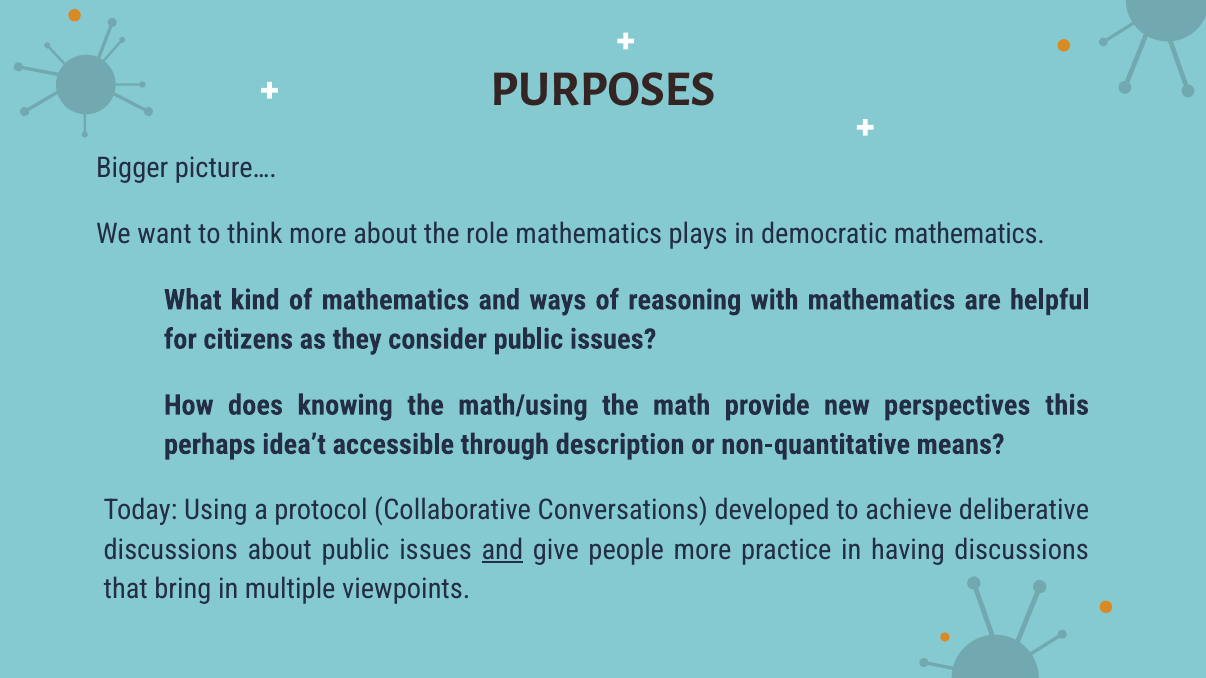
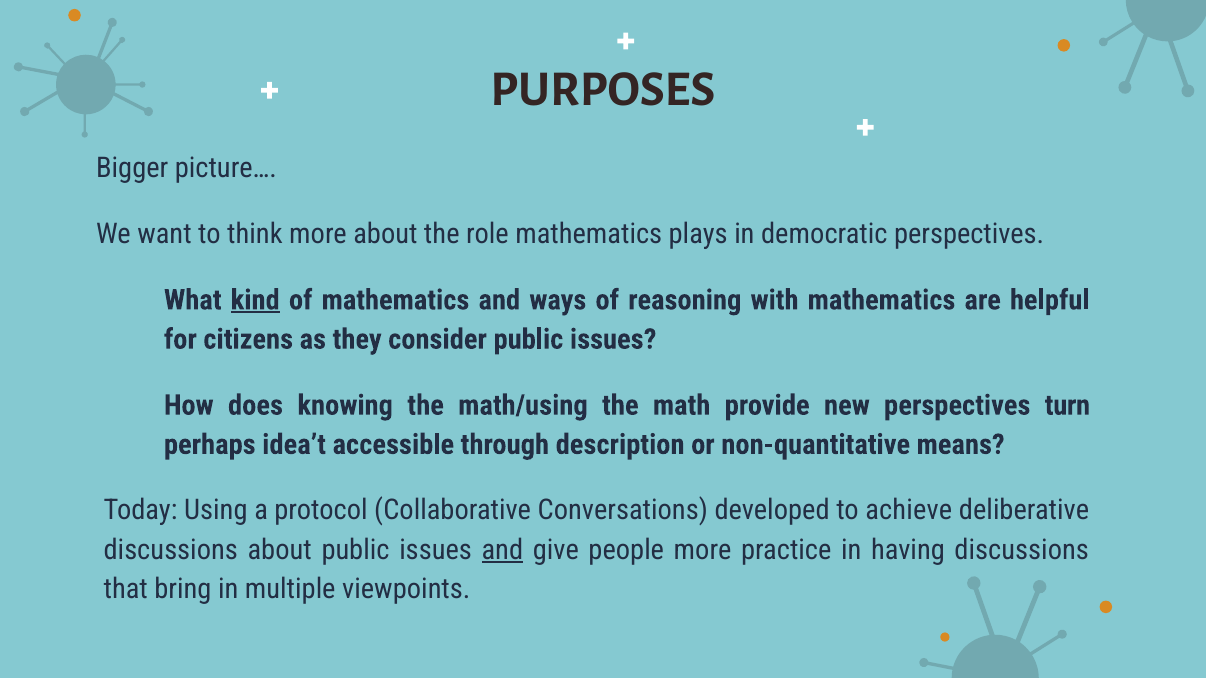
democratic mathematics: mathematics -> perspectives
kind underline: none -> present
this: this -> turn
